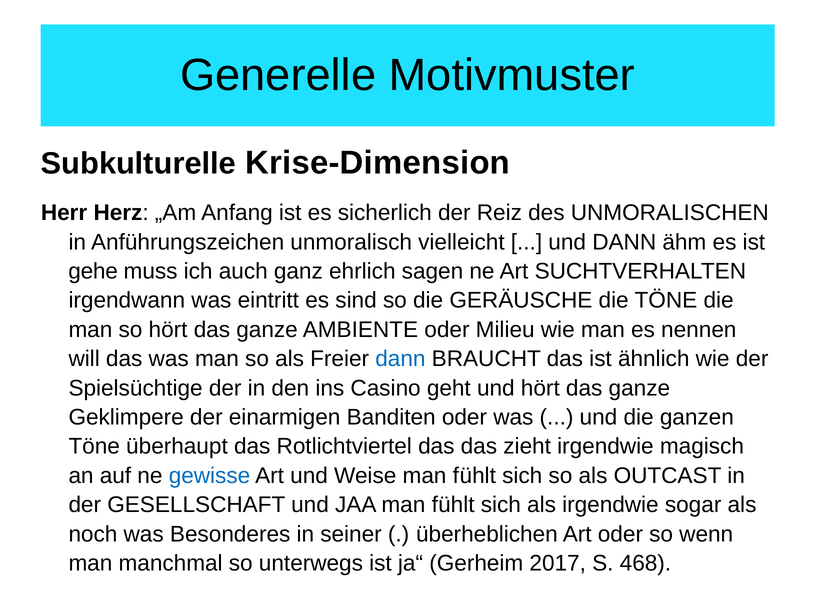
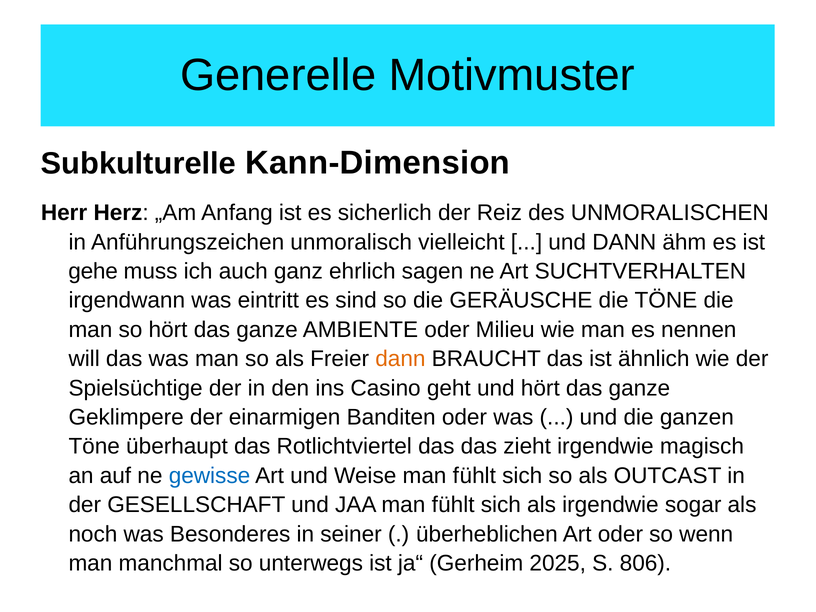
Krise-Dimension: Krise-Dimension -> Kann-Dimension
dann at (400, 359) colour: blue -> orange
2017: 2017 -> 2025
468: 468 -> 806
